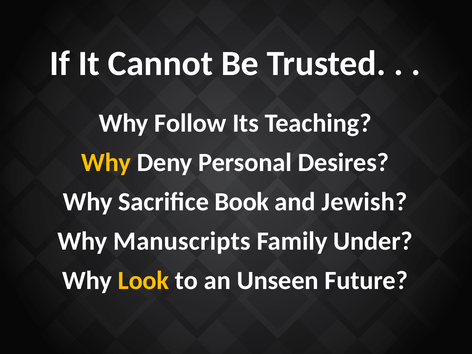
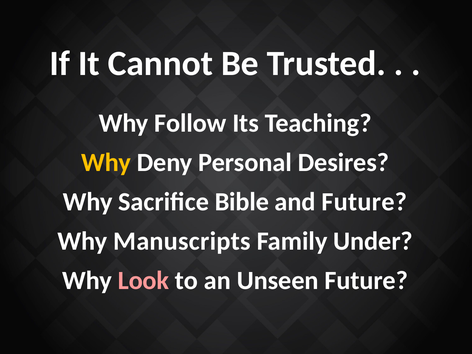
Book: Book -> Bible
and Jewish: Jewish -> Future
Look colour: yellow -> pink
